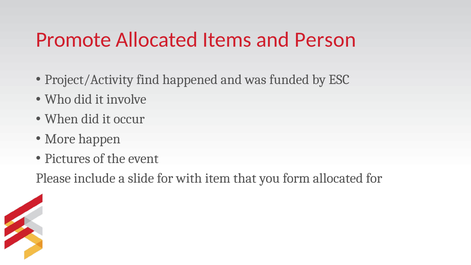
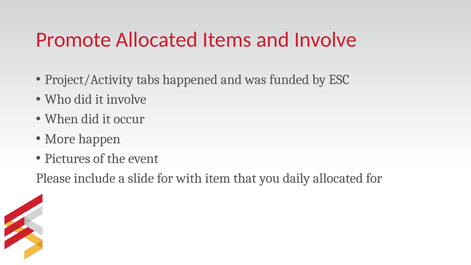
and Person: Person -> Involve
find: find -> tabs
form: form -> daily
